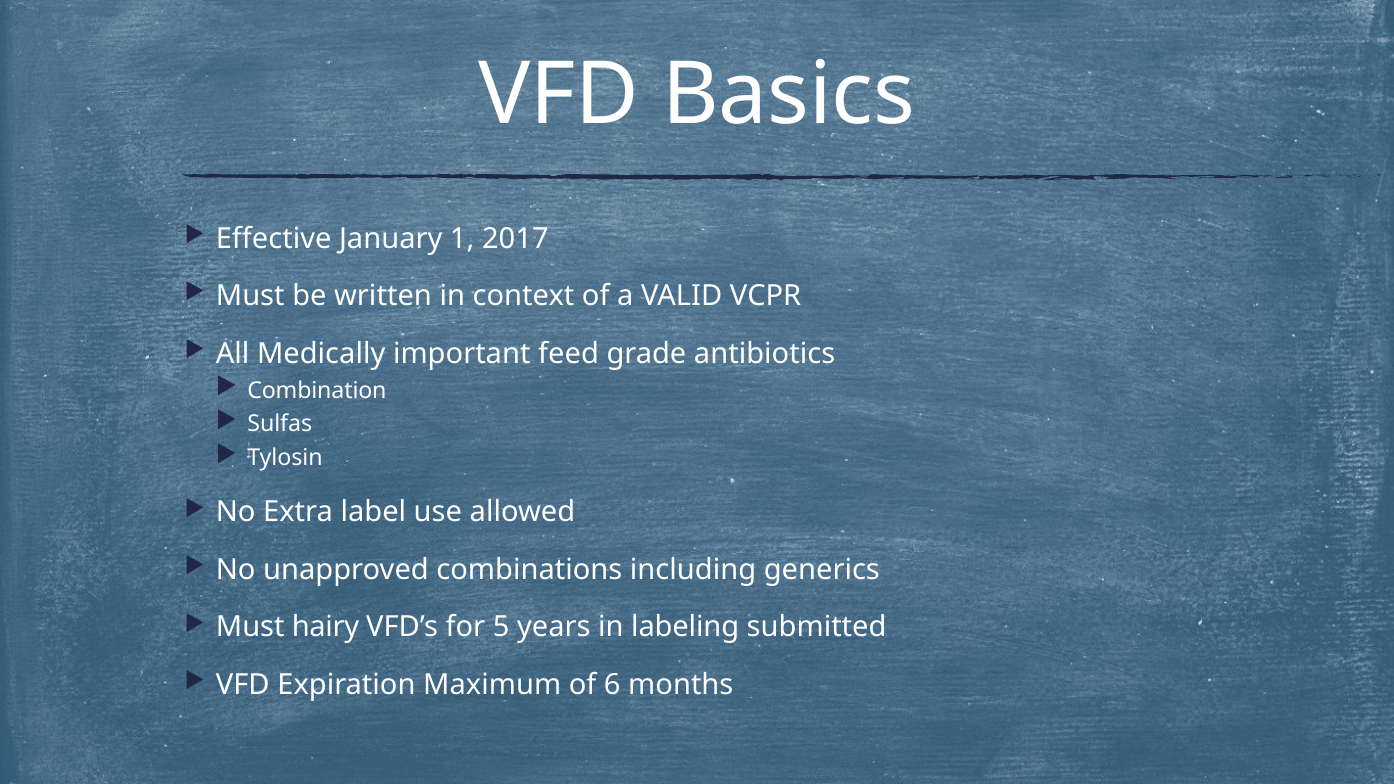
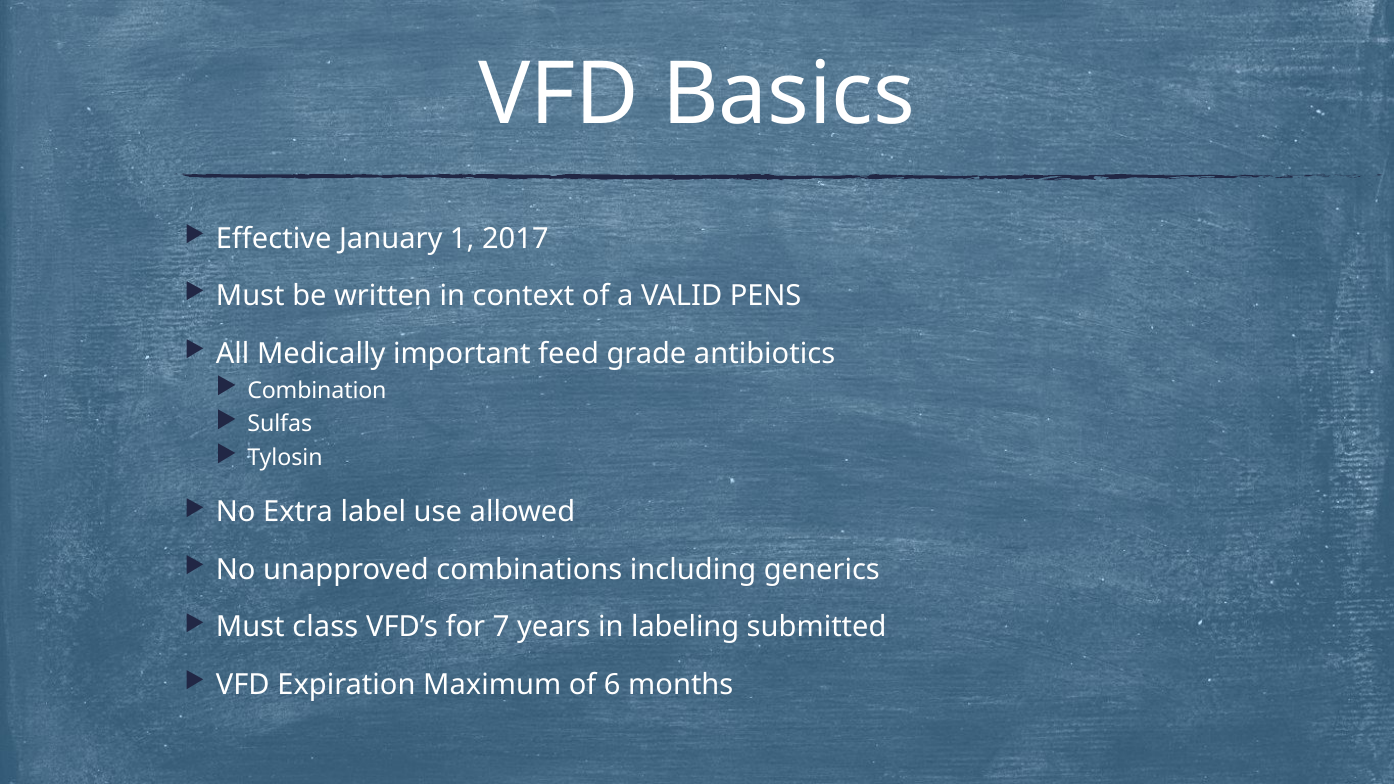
VCPR: VCPR -> PENS
hairy: hairy -> class
5: 5 -> 7
